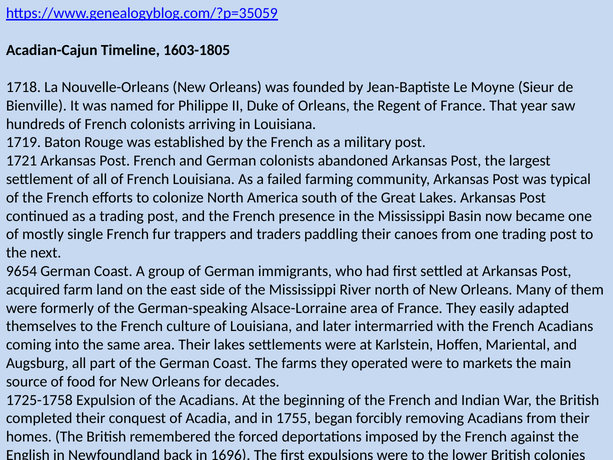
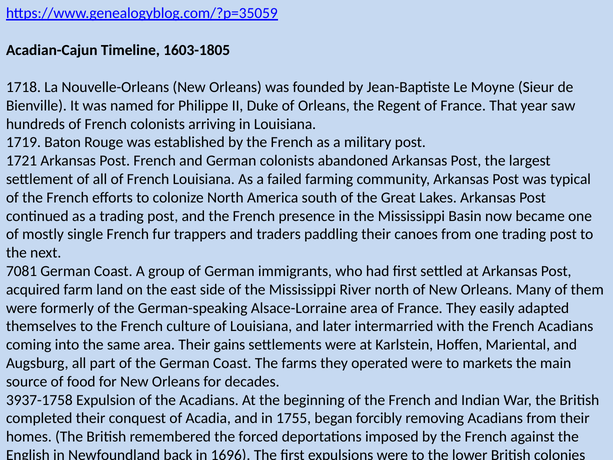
9654: 9654 -> 7081
Their lakes: lakes -> gains
1725-1758: 1725-1758 -> 3937-1758
